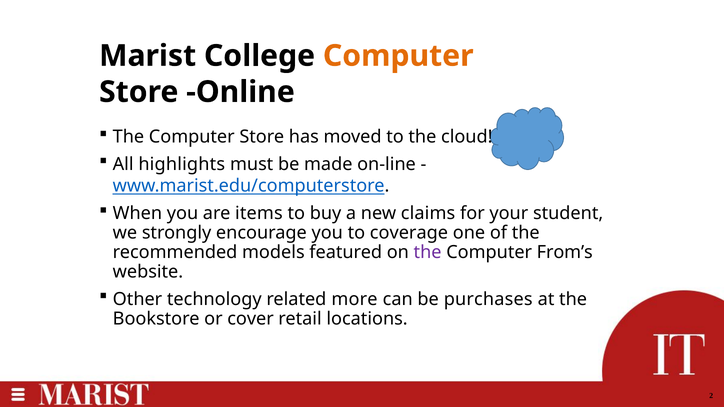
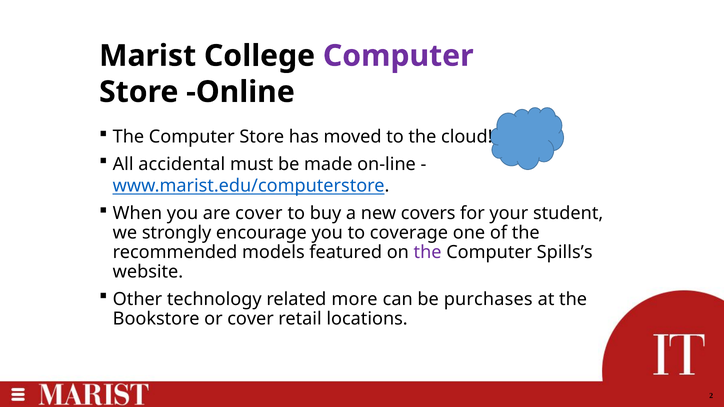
Computer at (398, 56) colour: orange -> purple
highlights: highlights -> accidental
are items: items -> cover
claims: claims -> covers
From’s: From’s -> Spills’s
